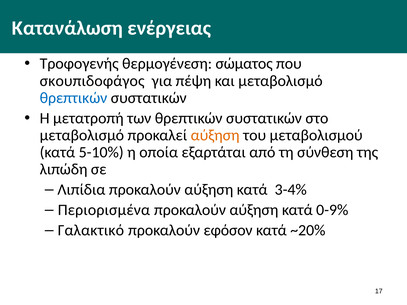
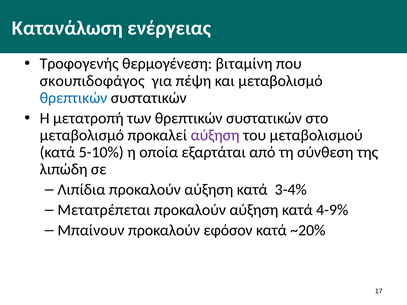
σώματος: σώματος -> βιταμίνη
αύξηση at (215, 135) colour: orange -> purple
Περιορισμένα: Περιορισμένα -> Μετατρέπεται
0-9%: 0-9% -> 4-9%
Γαλακτικό: Γαλακτικό -> Μπαίνουν
